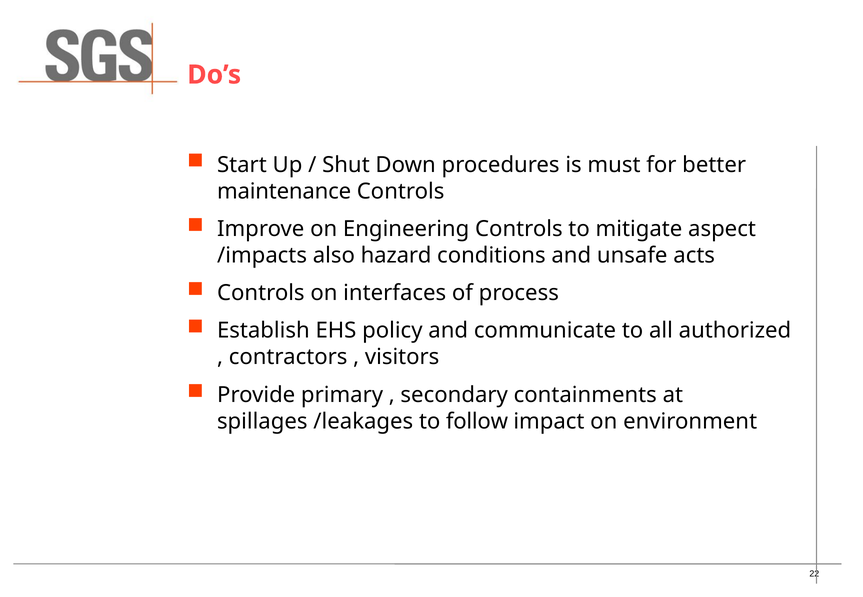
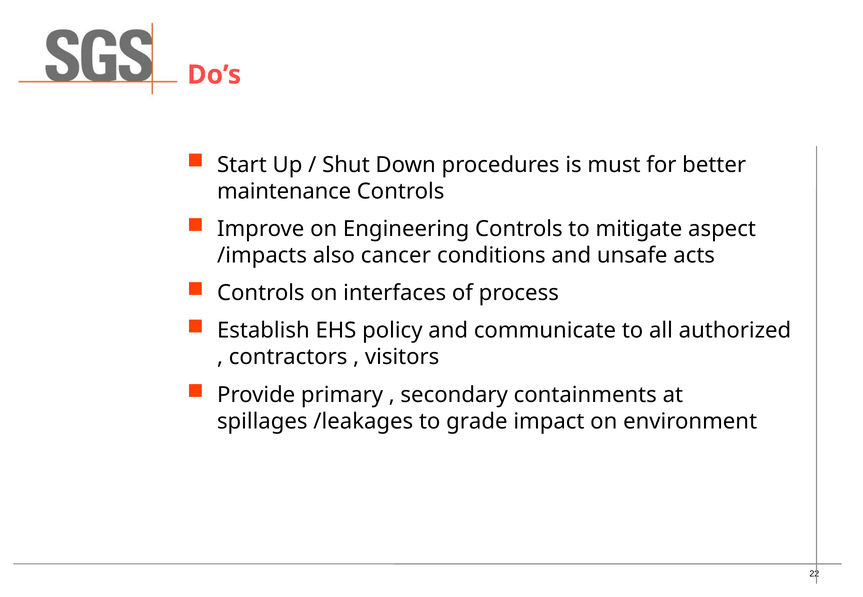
hazard: hazard -> cancer
follow: follow -> grade
